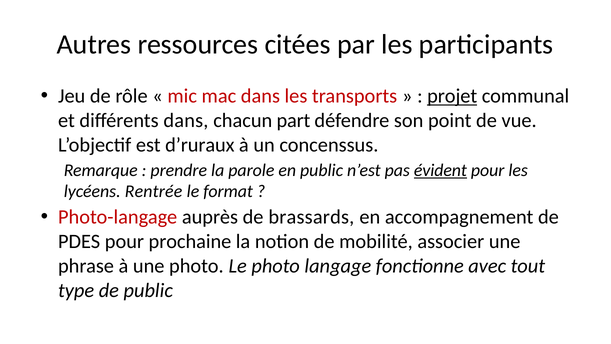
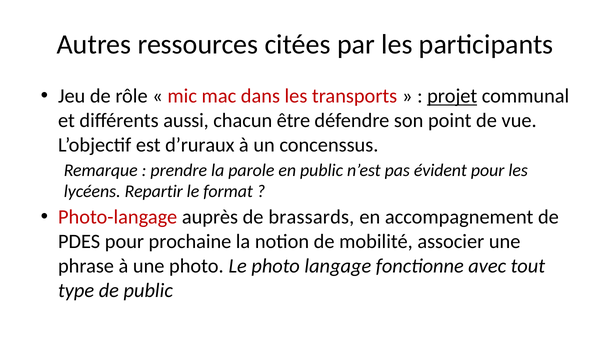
différents dans: dans -> aussi
part: part -> être
évident underline: present -> none
Rentrée: Rentrée -> Repartir
